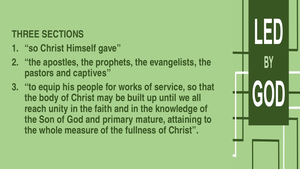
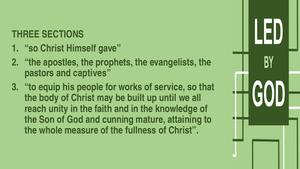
primary: primary -> cunning
